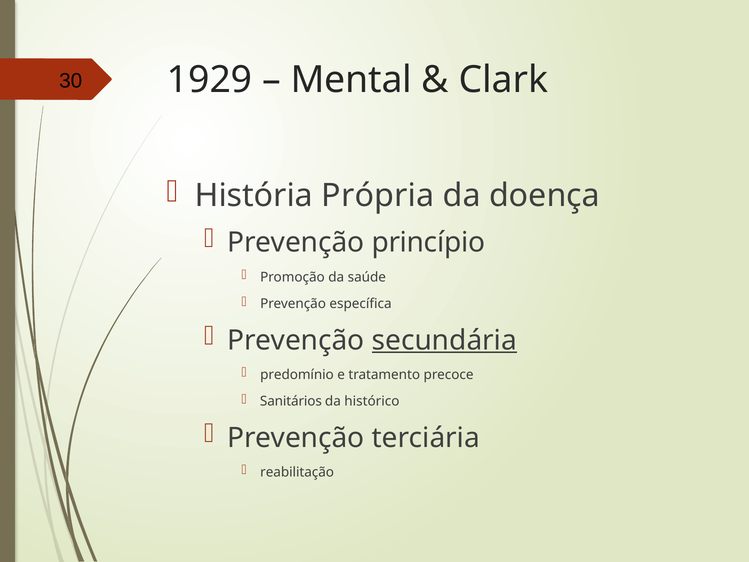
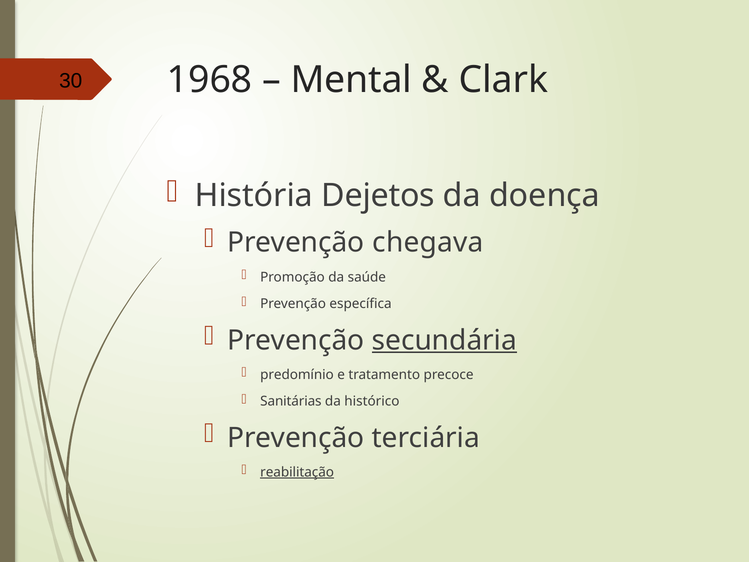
1929: 1929 -> 1968
Própria: Própria -> Dejetos
princípio: princípio -> chegava
Sanitários: Sanitários -> Sanitárias
reabilitação underline: none -> present
